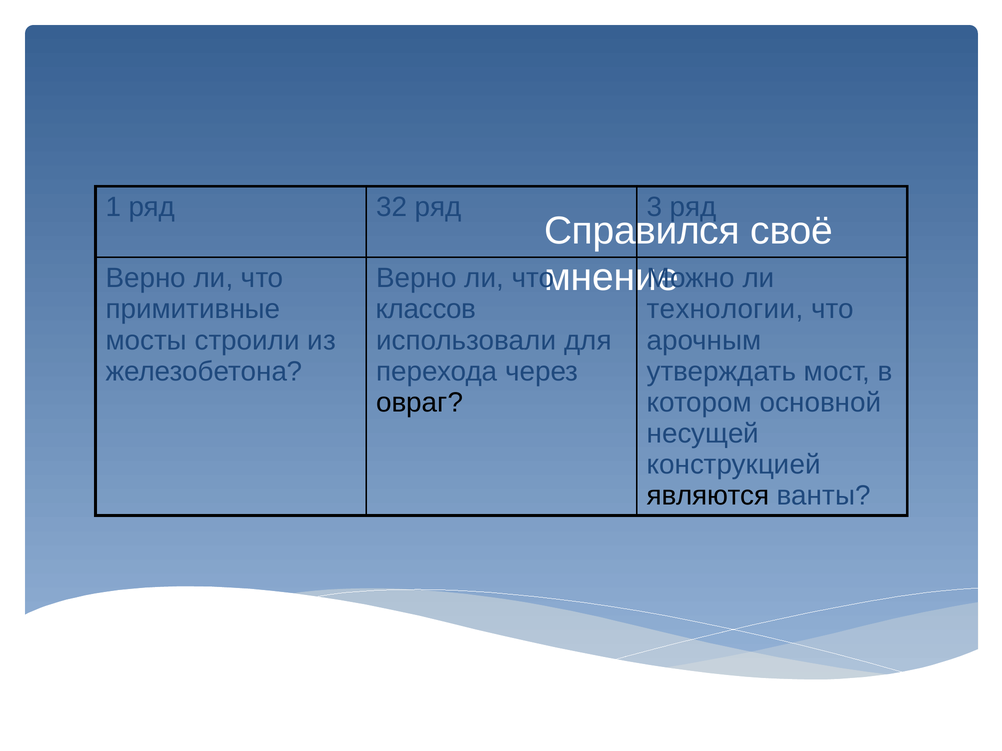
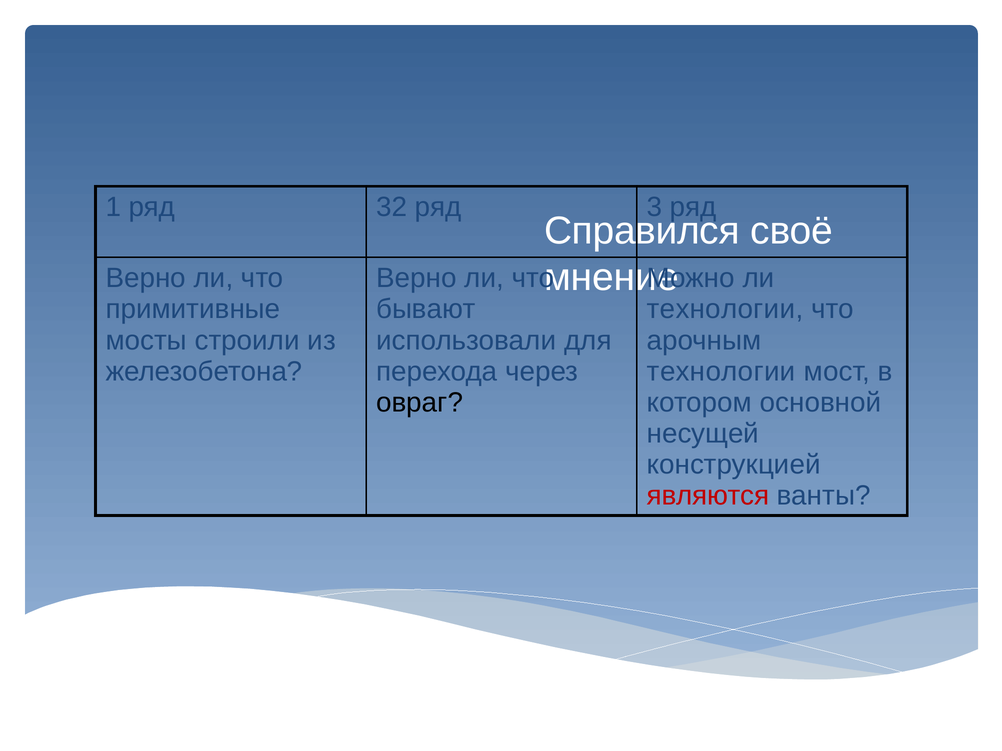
классов: классов -> бывают
утверждать at (721, 372): утверждать -> технологии
являются colour: black -> red
